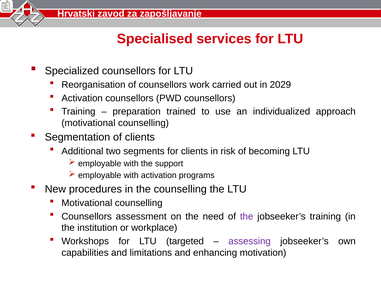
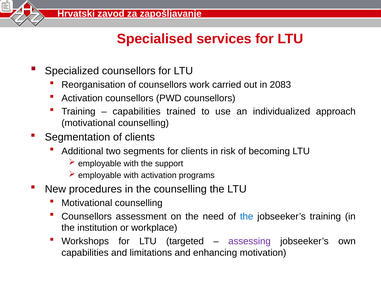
2029: 2029 -> 2083
preparation at (137, 111): preparation -> capabilities
the at (247, 216) colour: purple -> blue
